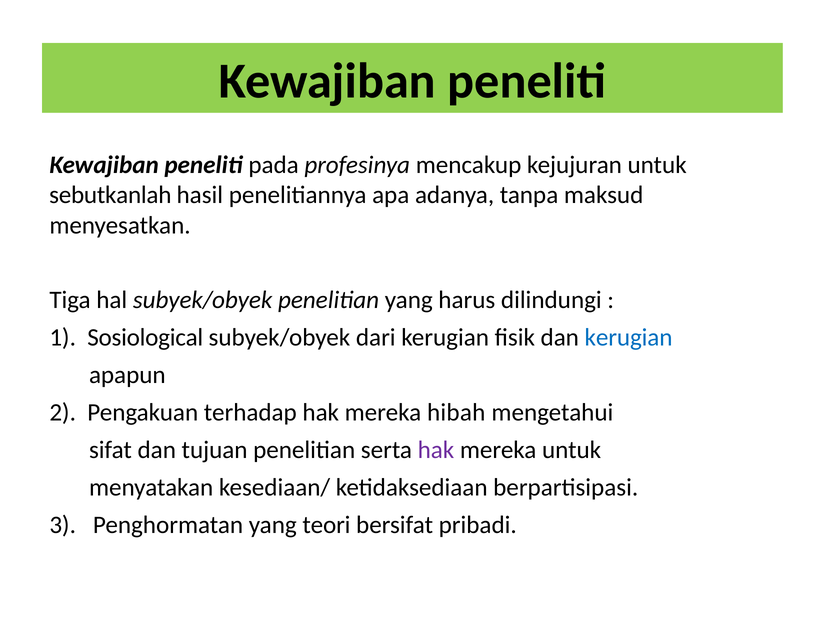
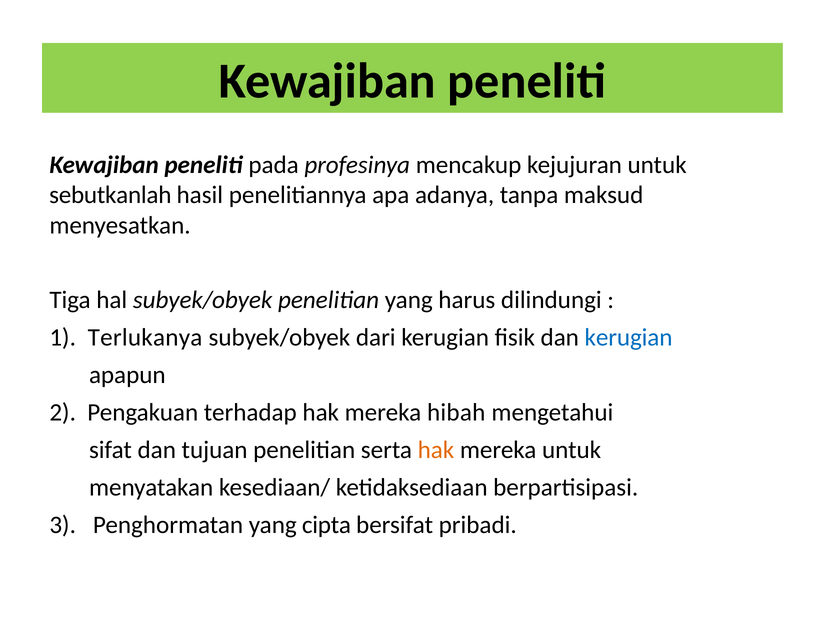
Sosiological: Sosiological -> Terlukanya
hak at (436, 450) colour: purple -> orange
teori: teori -> cipta
